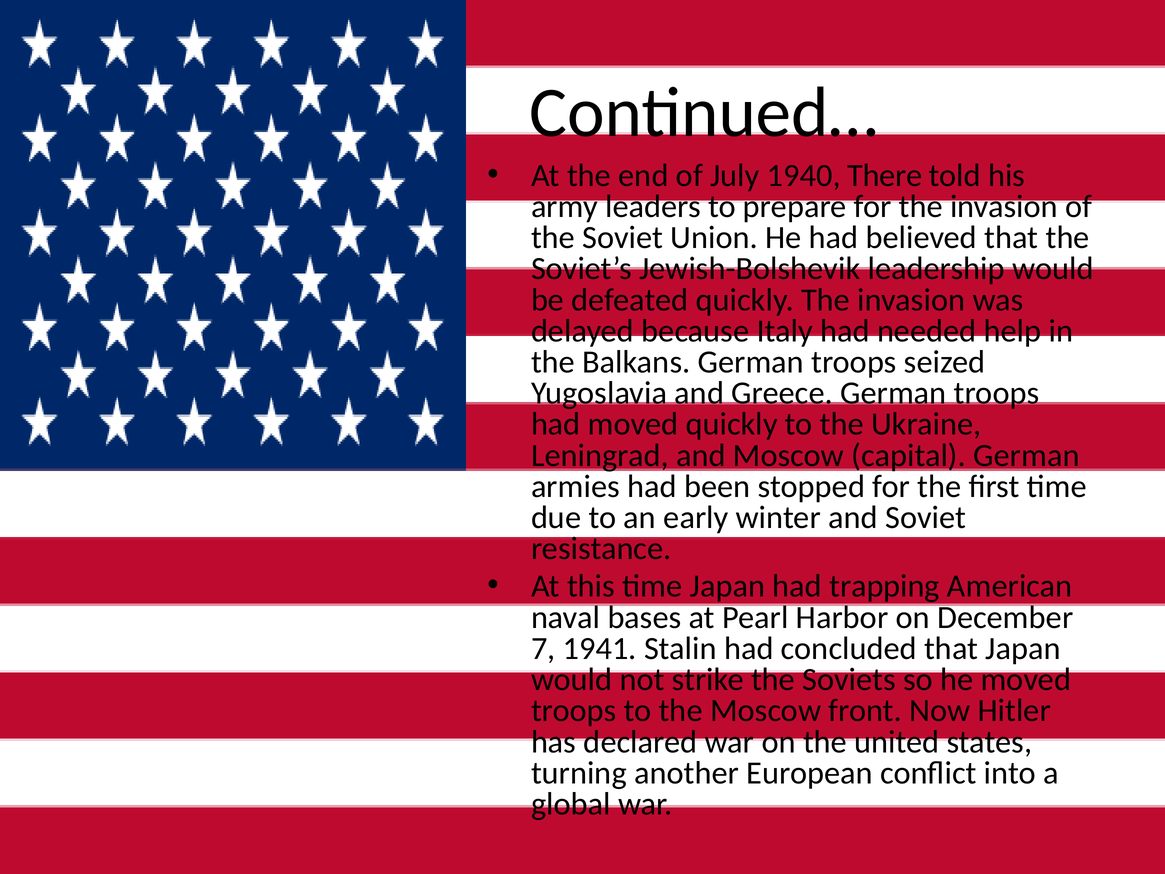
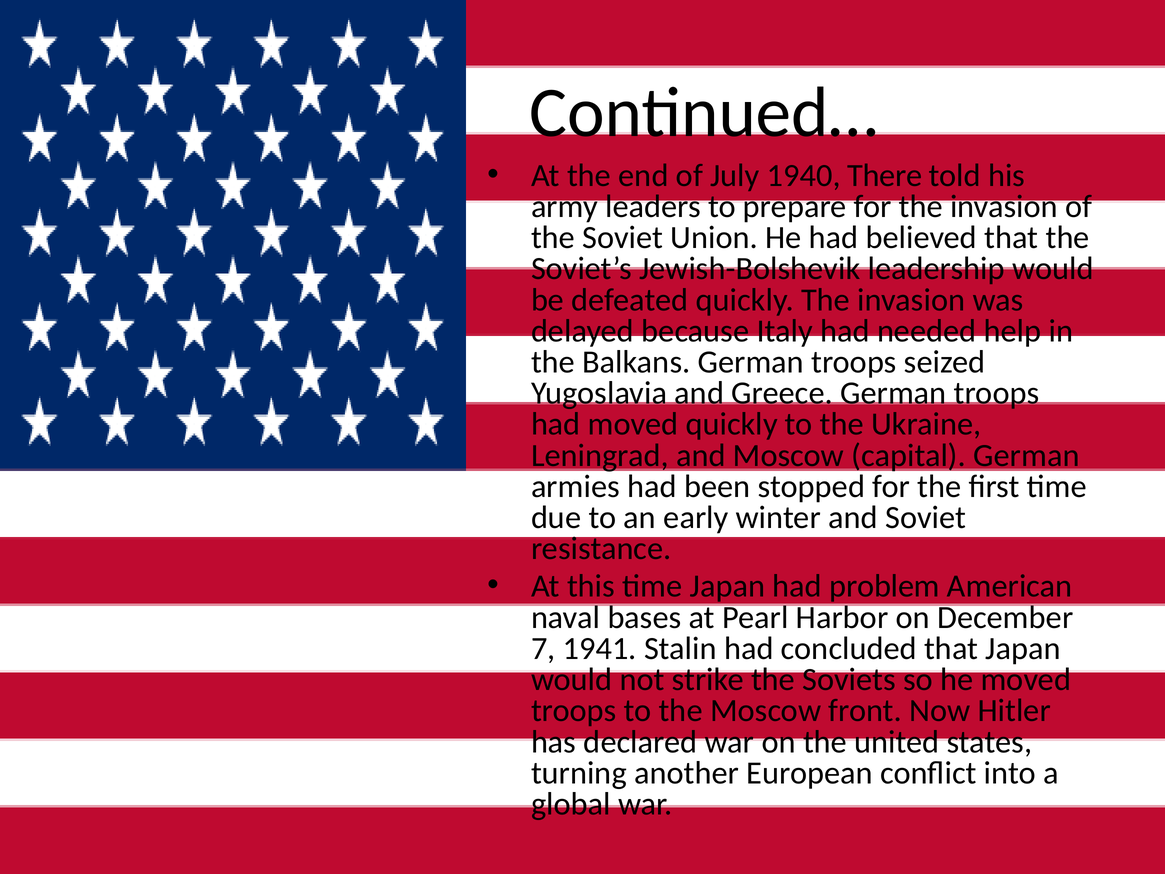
trapping: trapping -> problem
